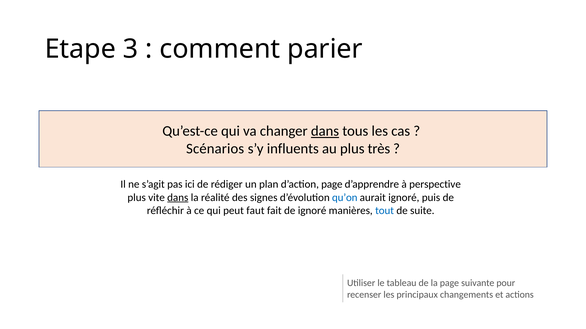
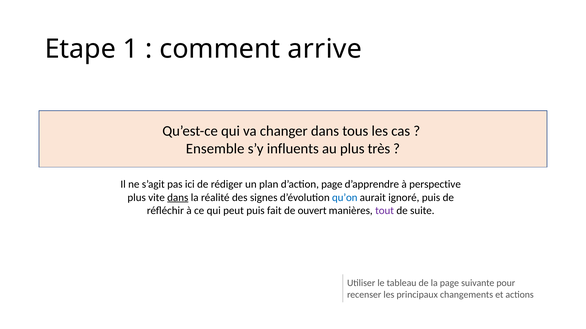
3: 3 -> 1
parier: parier -> arrive
dans at (325, 131) underline: present -> none
Scénarios: Scénarios -> Ensemble
peut faut: faut -> puis
de ignoré: ignoré -> ouvert
tout colour: blue -> purple
